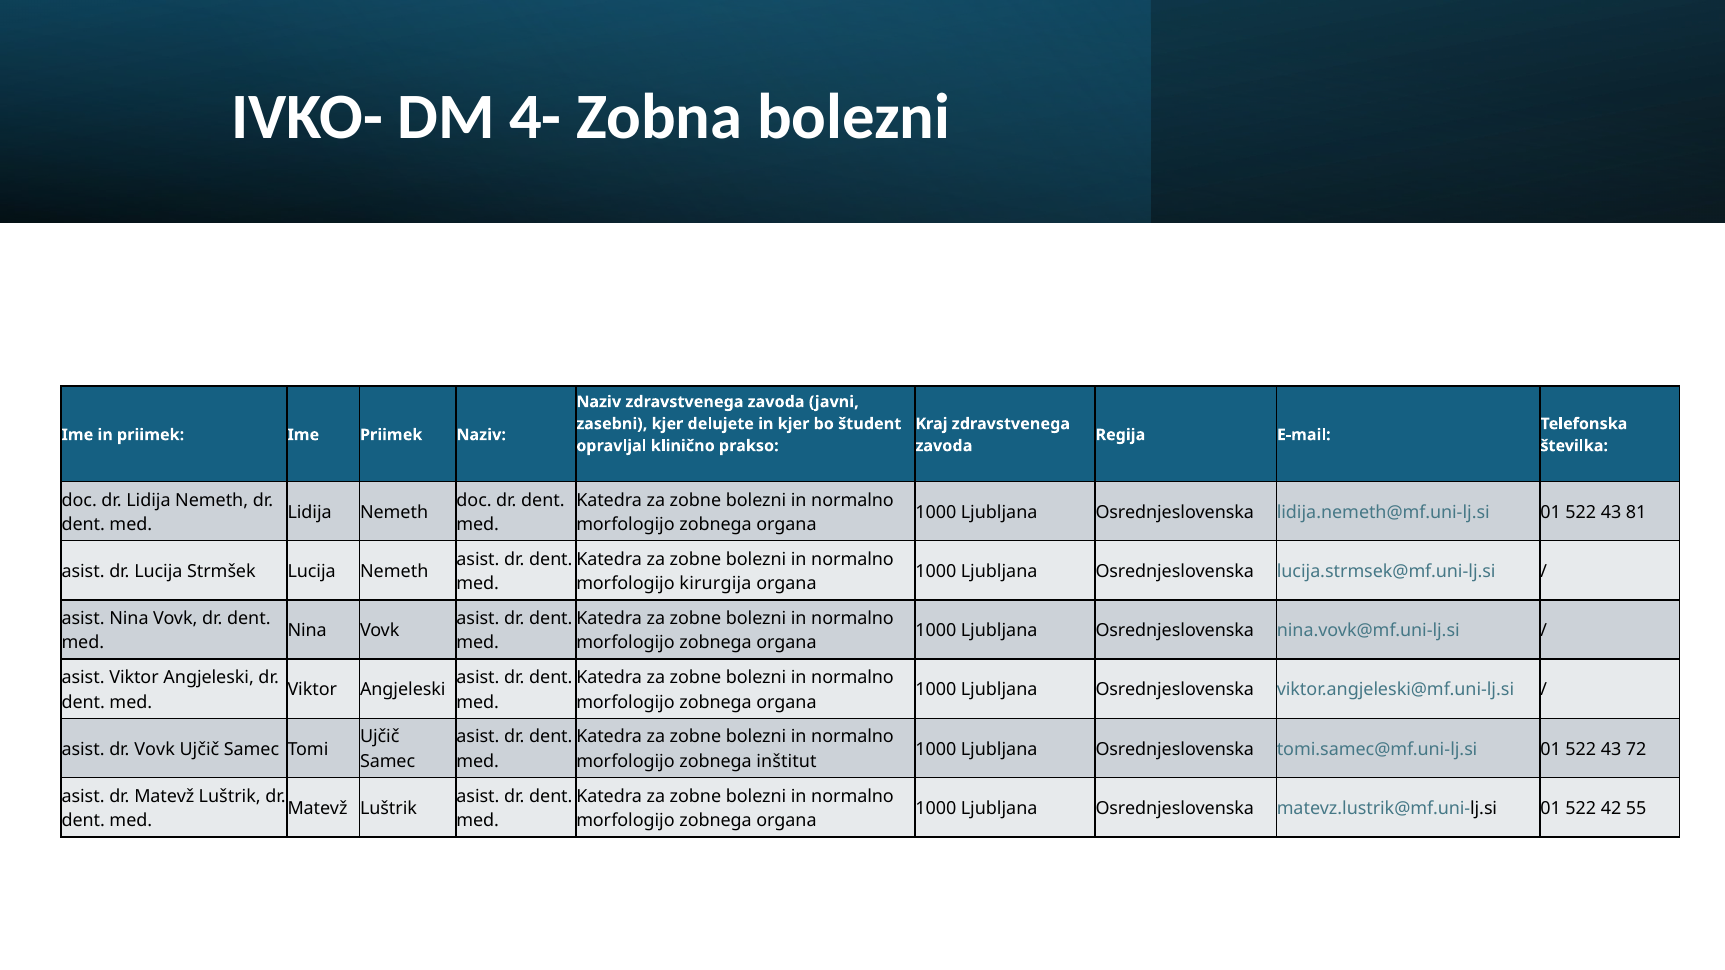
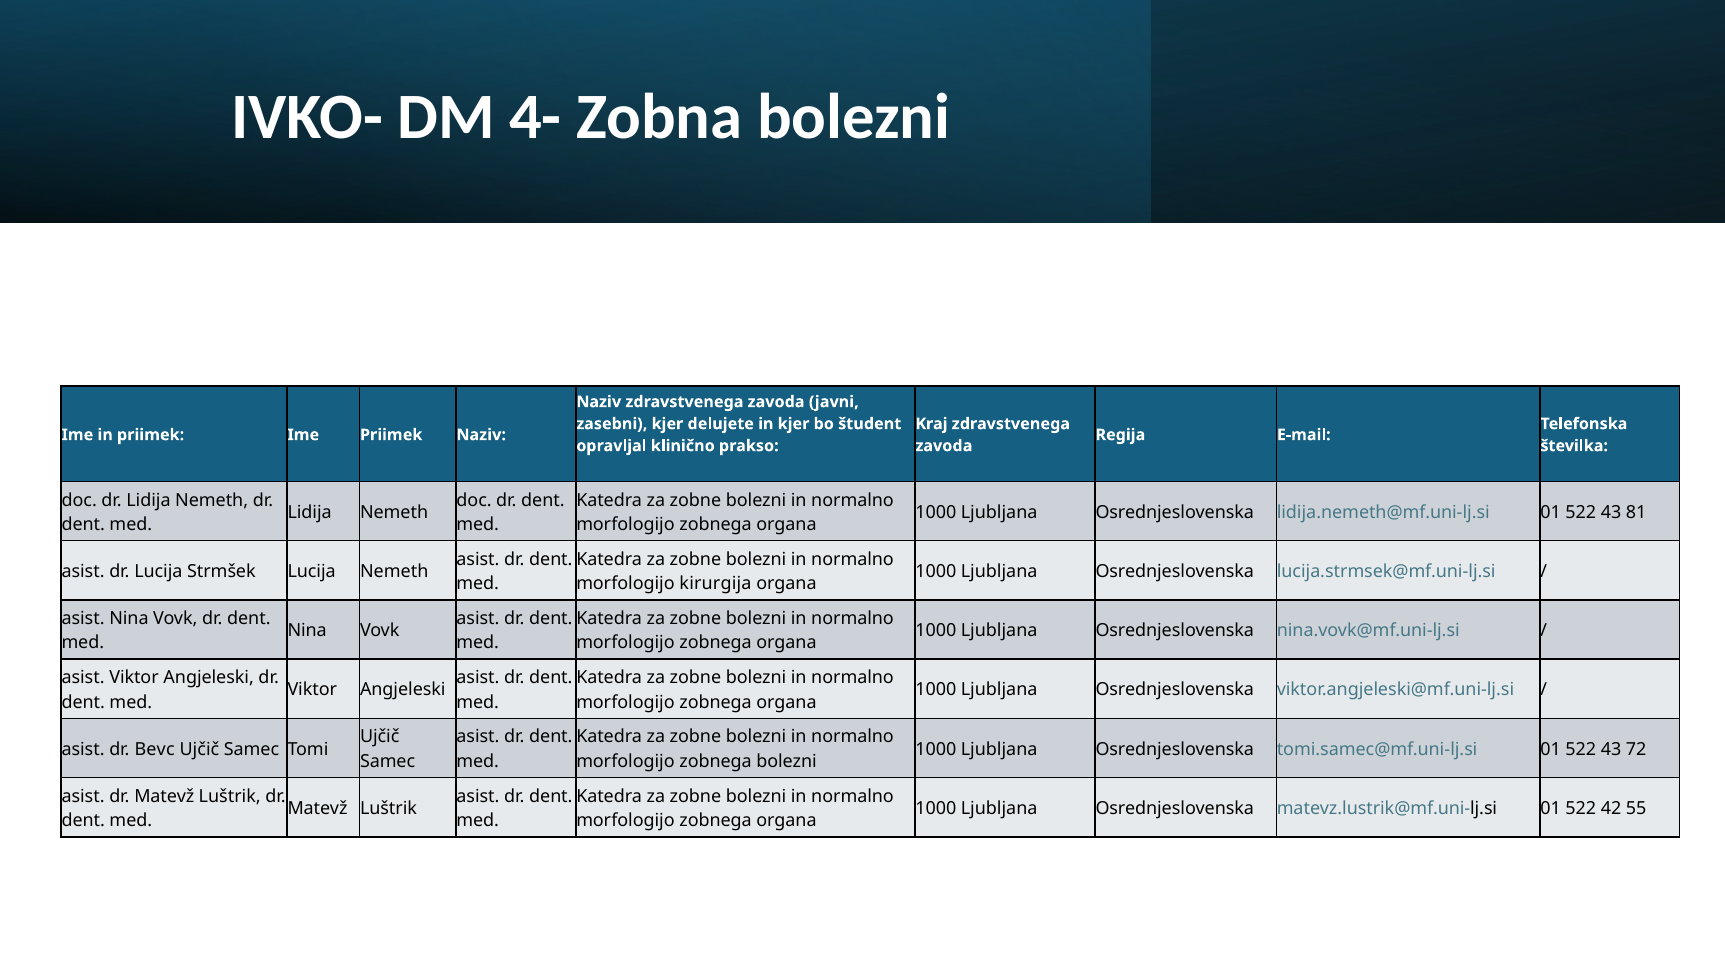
dr Vovk: Vovk -> Bevc
zobnega inštitut: inštitut -> bolezni
